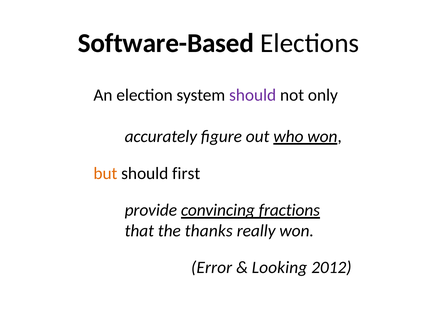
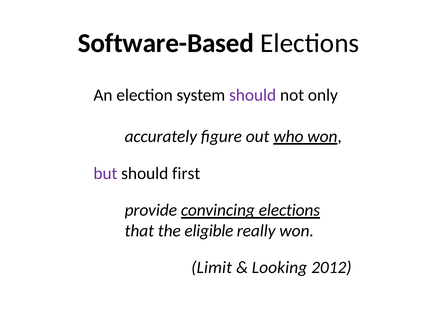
but colour: orange -> purple
convincing fractions: fractions -> elections
thanks: thanks -> eligible
Error: Error -> Limit
